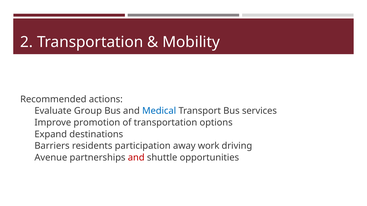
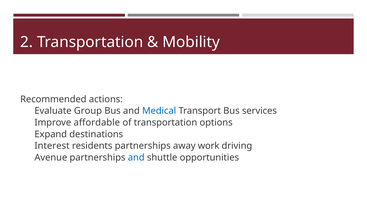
promotion: promotion -> affordable
Barriers: Barriers -> Interest
residents participation: participation -> partnerships
and at (136, 158) colour: red -> blue
